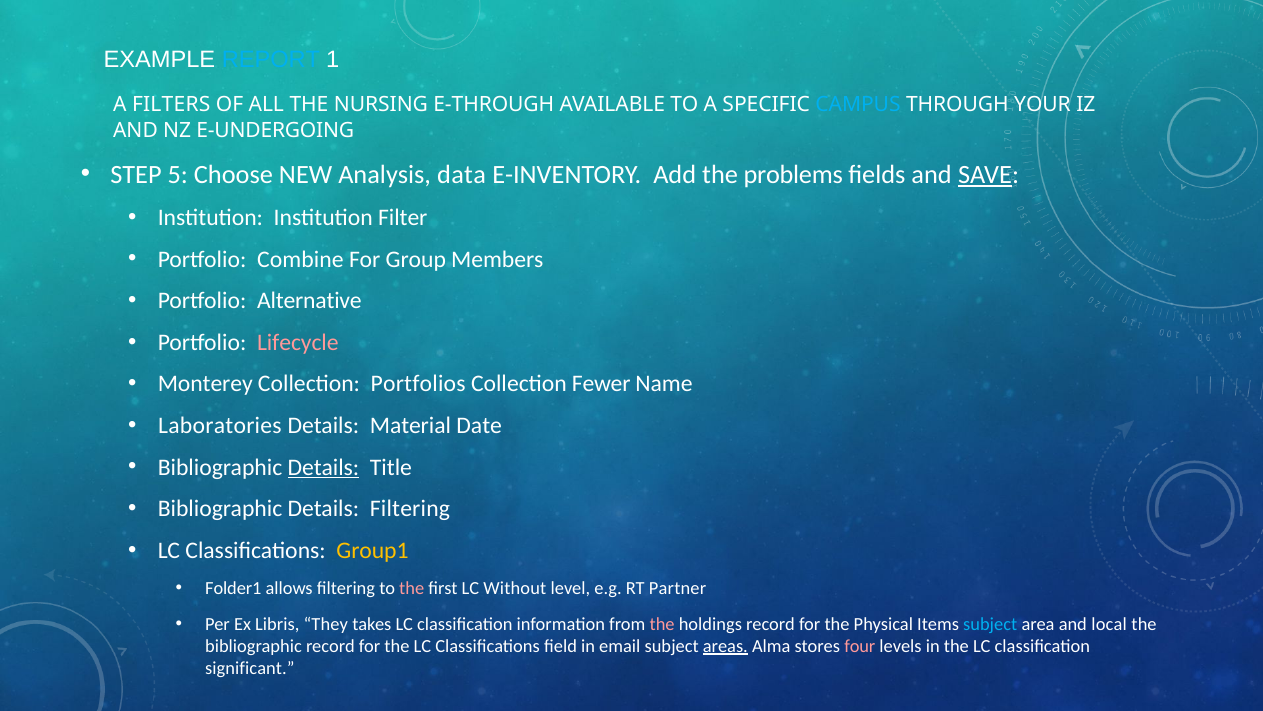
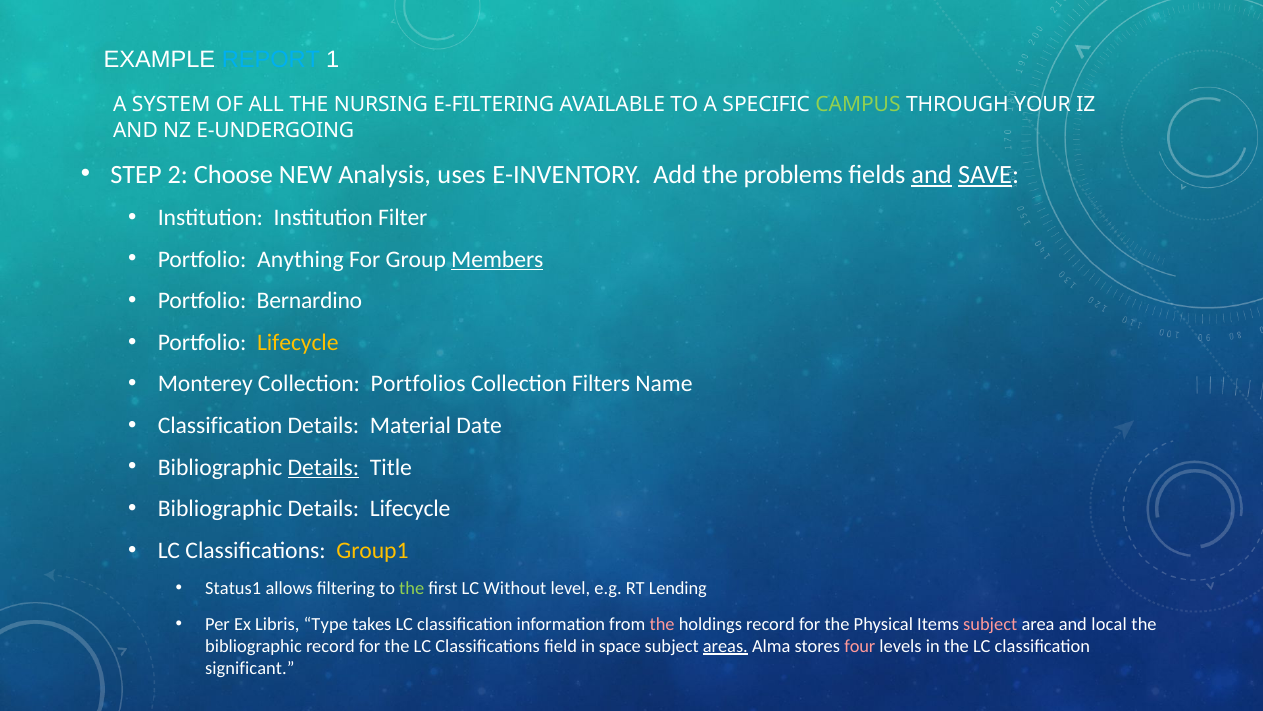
FILTERS: FILTERS -> SYSTEM
E-THROUGH: E-THROUGH -> E-FILTERING
CAMPUS colour: light blue -> light green
5: 5 -> 2
data: data -> uses
and at (932, 174) underline: none -> present
Combine: Combine -> Anything
Members underline: none -> present
Alternative: Alternative -> Bernardino
Lifecycle at (298, 342) colour: pink -> yellow
Fewer: Fewer -> Filters
Laboratories at (220, 425): Laboratories -> Classification
Details Filtering: Filtering -> Lifecycle
Folder1: Folder1 -> Status1
the at (412, 588) colour: pink -> light green
Partner: Partner -> Lending
They: They -> Type
subject at (990, 623) colour: light blue -> pink
email: email -> space
